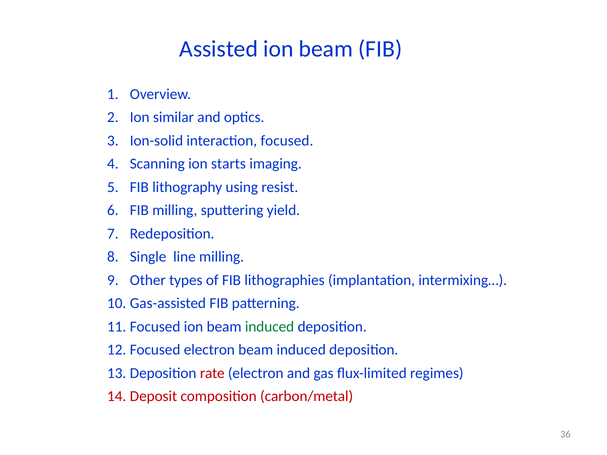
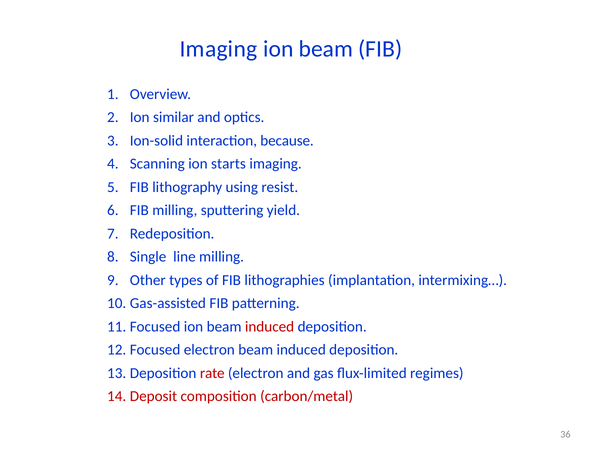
Assisted at (219, 49): Assisted -> Imaging
focused: focused -> because
induced at (270, 327) colour: green -> red
